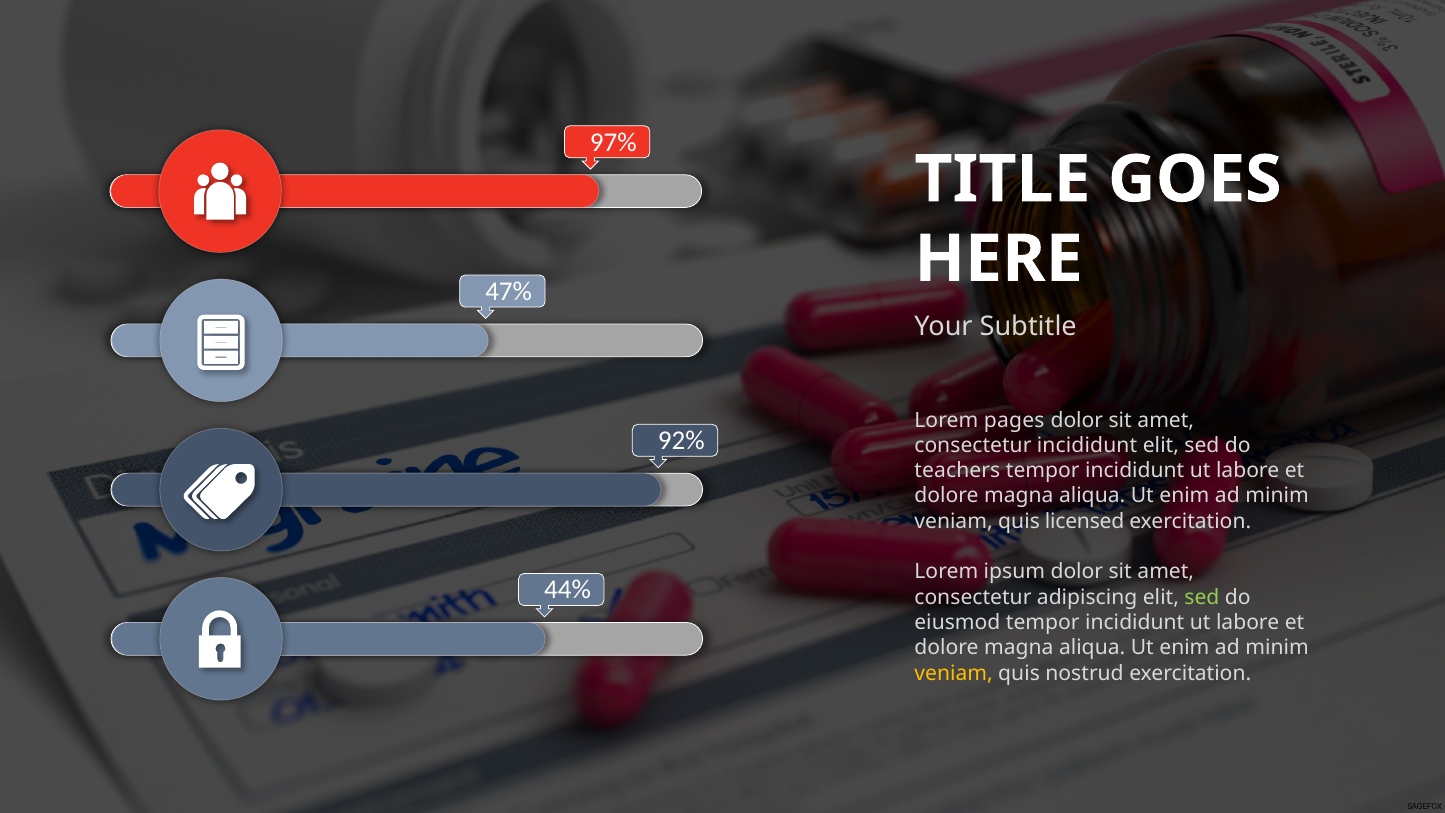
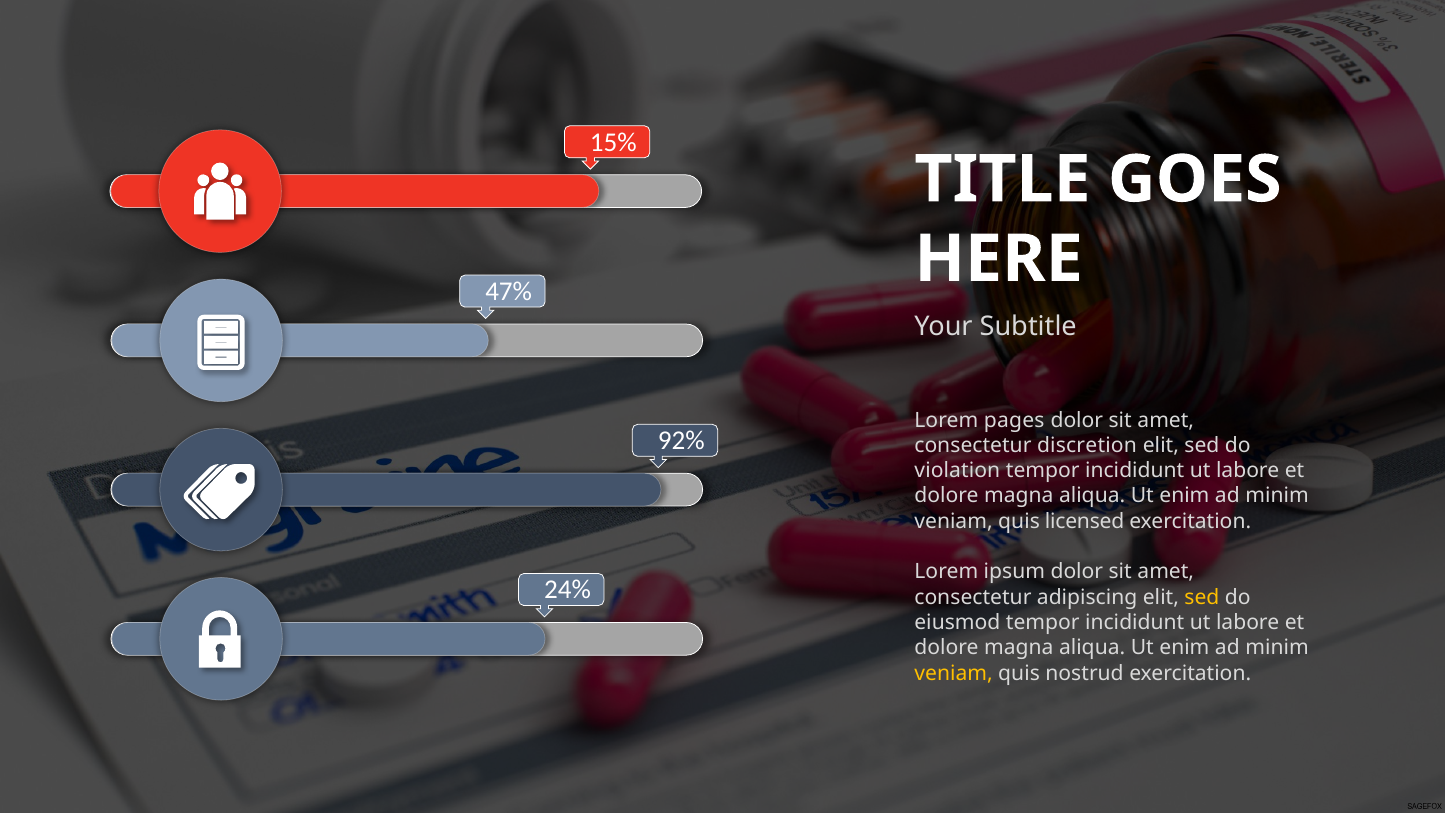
97%: 97% -> 15%
consectetur incididunt: incididunt -> discretion
teachers: teachers -> violation
44%: 44% -> 24%
sed at (1202, 597) colour: light green -> yellow
